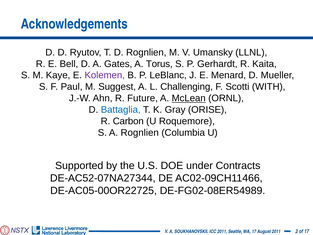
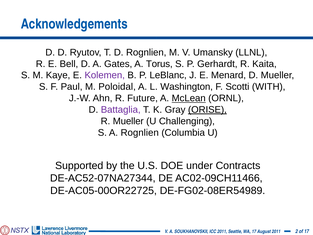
Suggest: Suggest -> Poloidal
Challenging: Challenging -> Washington
Battaglia colour: blue -> purple
ORISE underline: none -> present
R Carbon: Carbon -> Mueller
Roquemore: Roquemore -> Challenging
